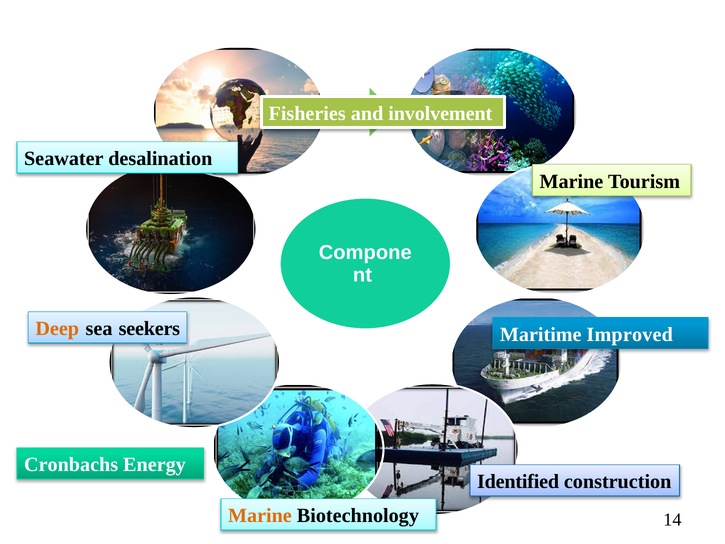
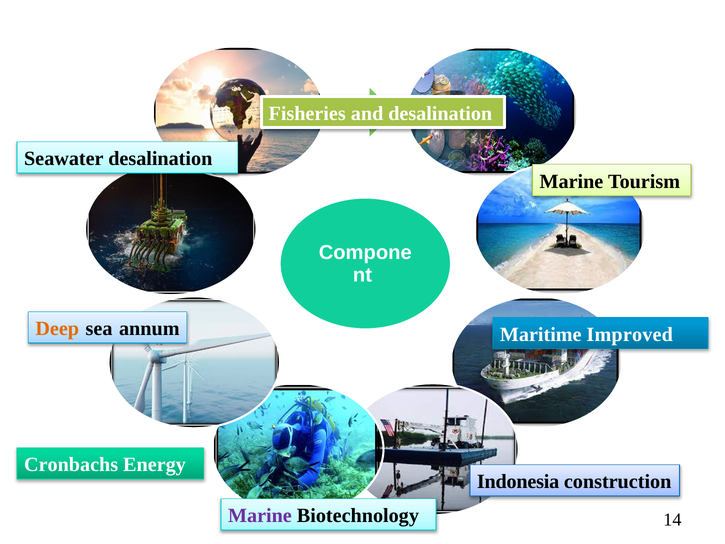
and involvement: involvement -> desalination
seekers: seekers -> annum
Identified: Identified -> Indonesia
Marine at (260, 516) colour: orange -> purple
